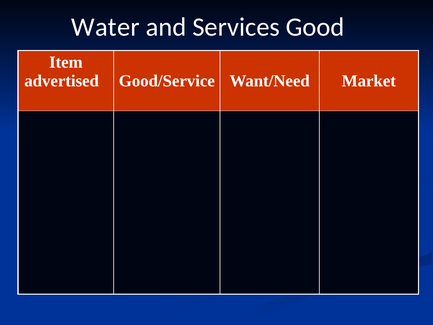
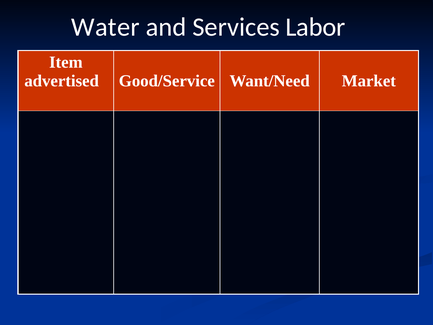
Good: Good -> Labor
